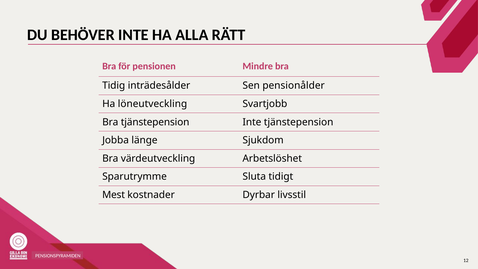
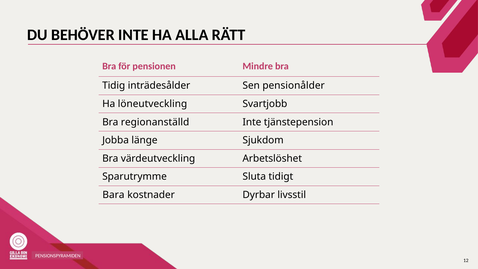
Bra tjänstepension: tjänstepension -> regionanställd
Mest: Mest -> Bara
